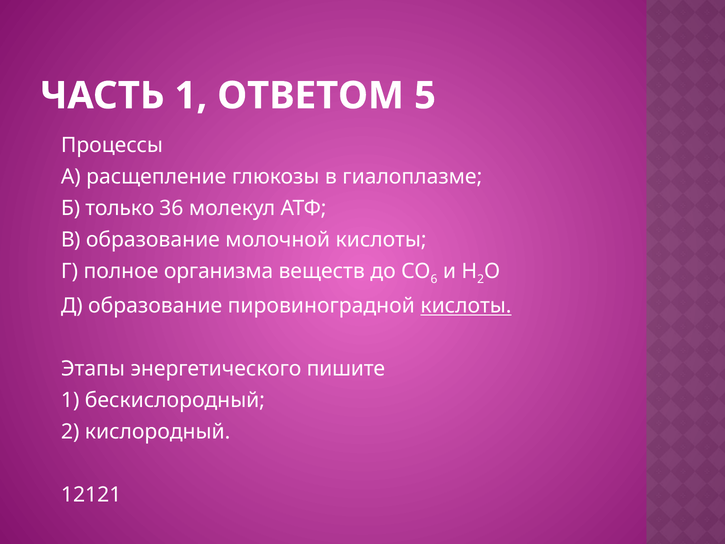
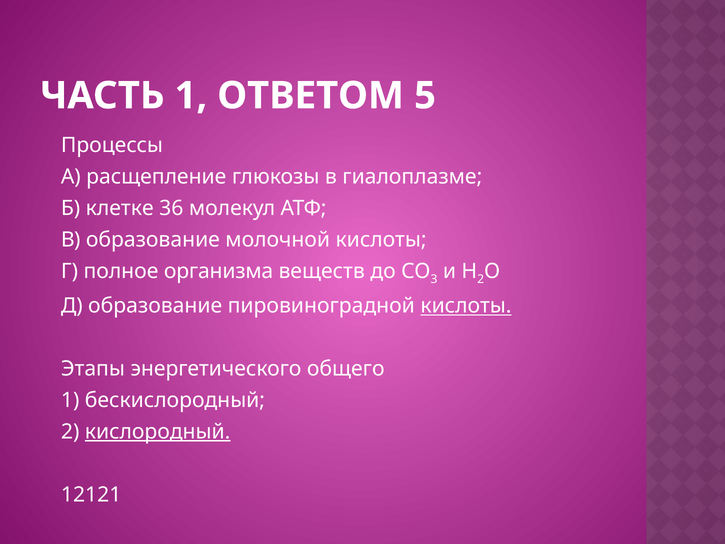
только: только -> клетке
6: 6 -> 3
пишите: пишите -> общего
кислородный underline: none -> present
